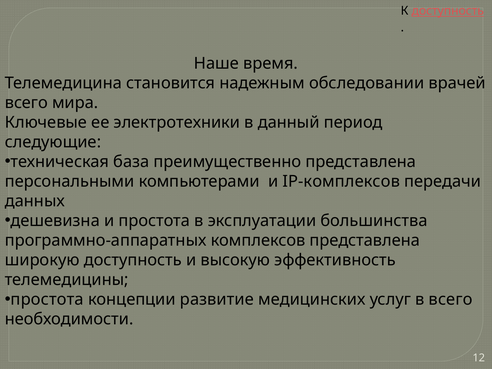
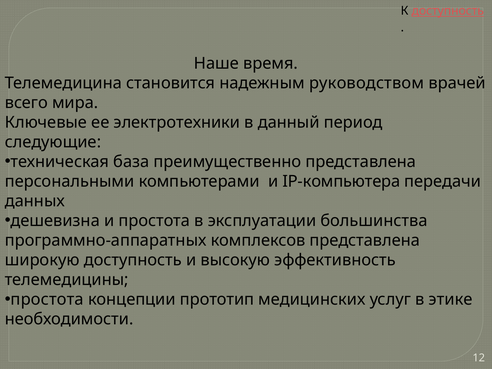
обследовании: обследовании -> руководством
IP-комплексов: IP-комплексов -> IP-компьютера
развитие: развитие -> прототип
в всего: всего -> этике
